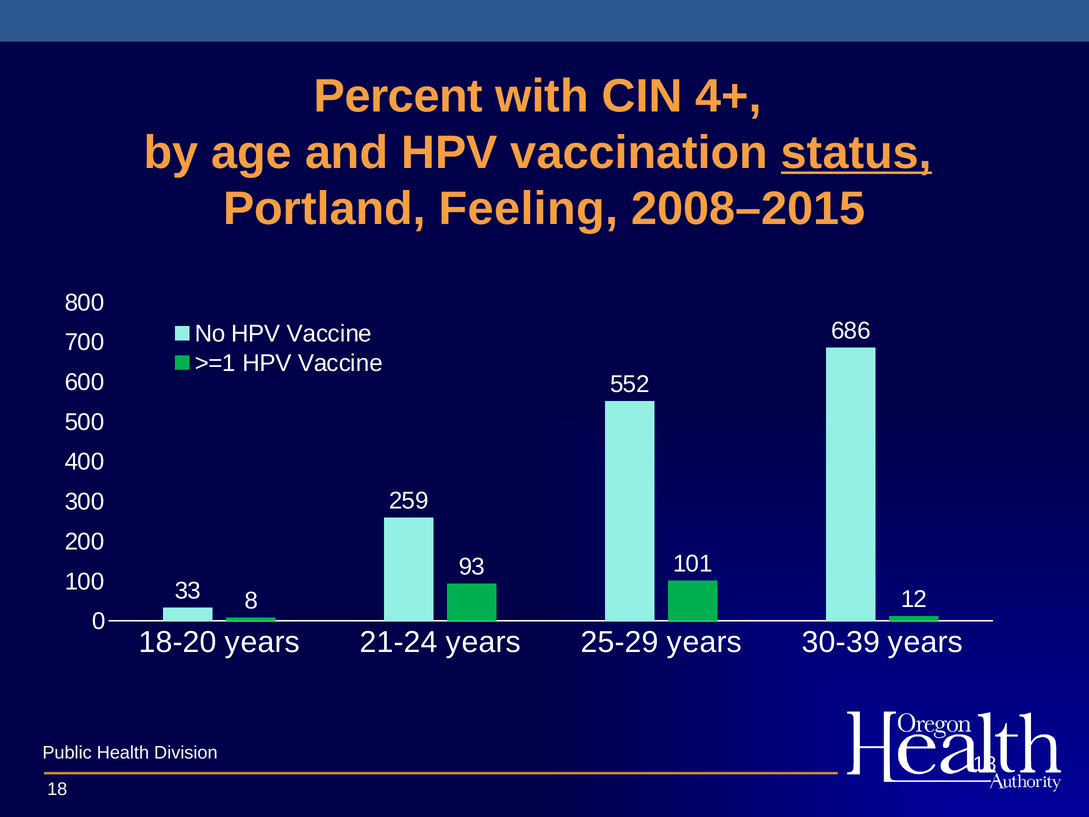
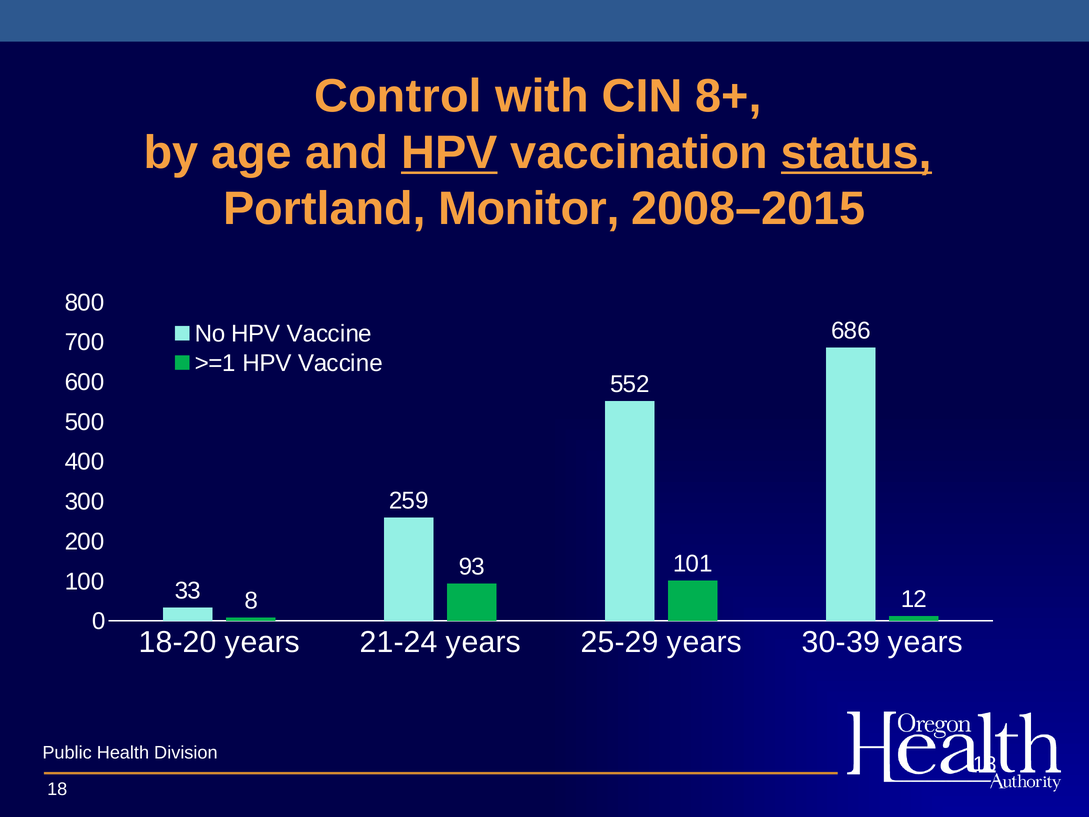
Percent: Percent -> Control
4+: 4+ -> 8+
HPV at (449, 153) underline: none -> present
Feeling: Feeling -> Monitor
